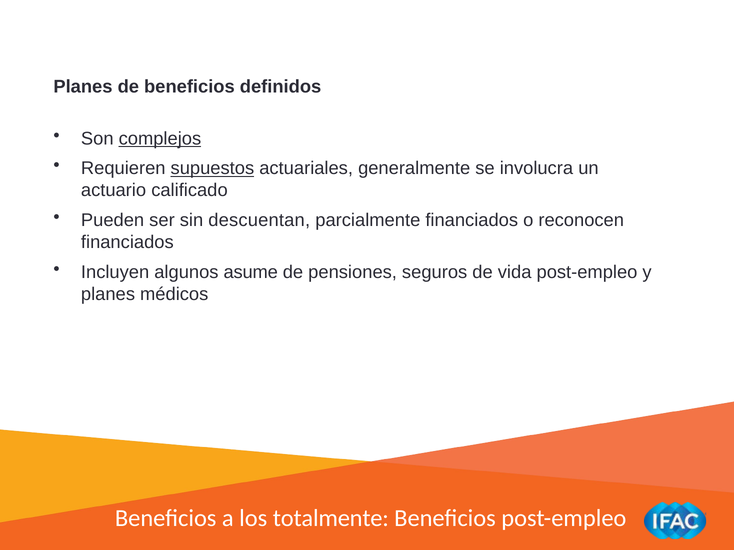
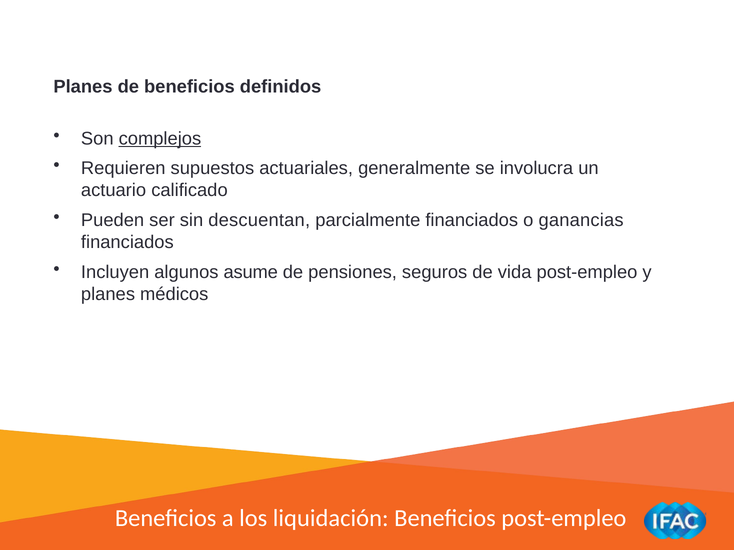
supuestos underline: present -> none
reconocen: reconocen -> ganancias
totalmente: totalmente -> liquidación
